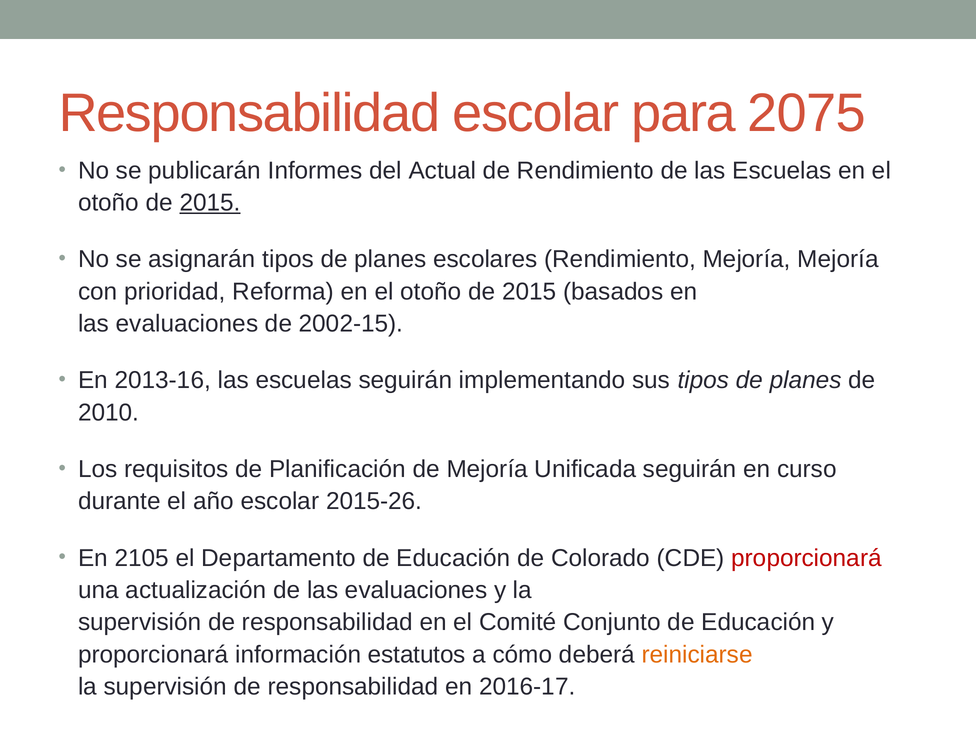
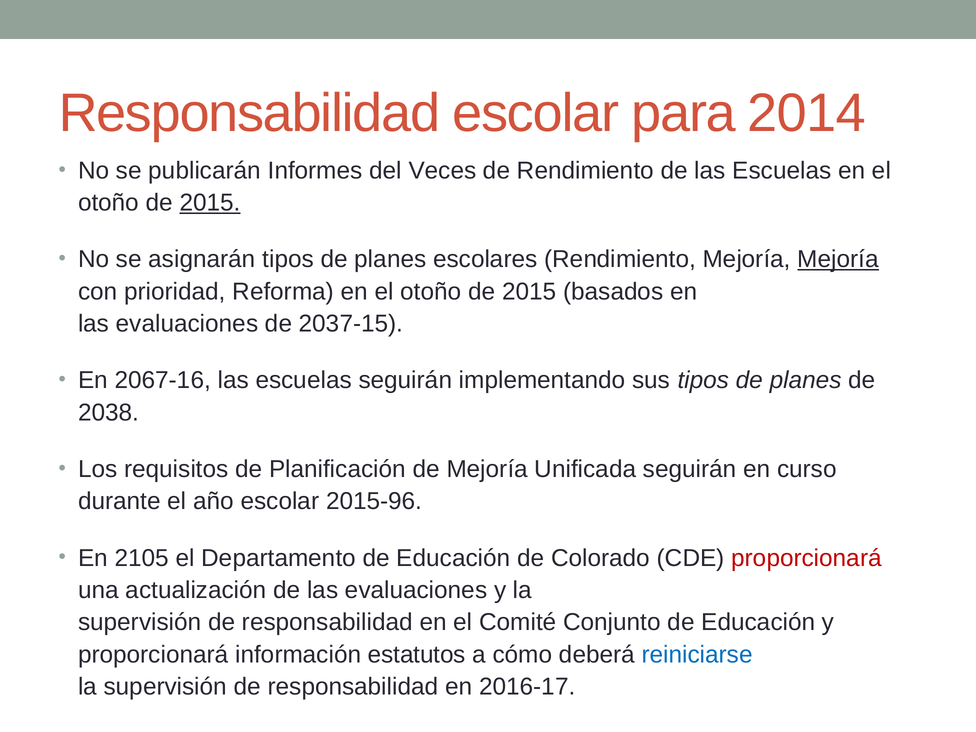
2075: 2075 -> 2014
Actual: Actual -> Veces
Mejoría at (838, 259) underline: none -> present
2002-15: 2002-15 -> 2037-15
2013-16: 2013-16 -> 2067-16
2010: 2010 -> 2038
2015-26: 2015-26 -> 2015-96
reiniciarse colour: orange -> blue
